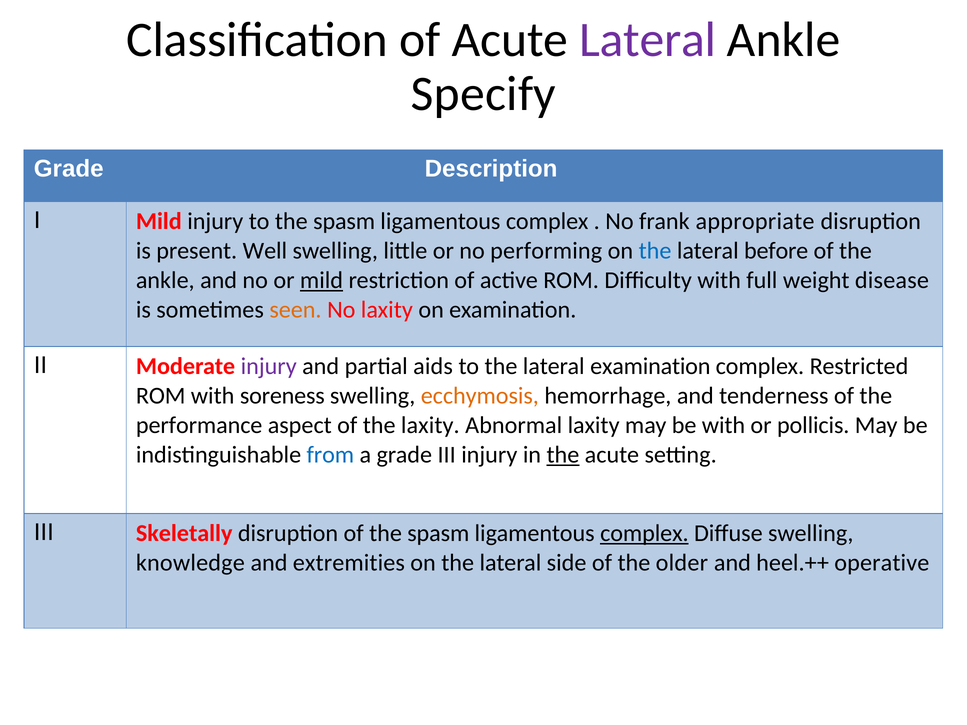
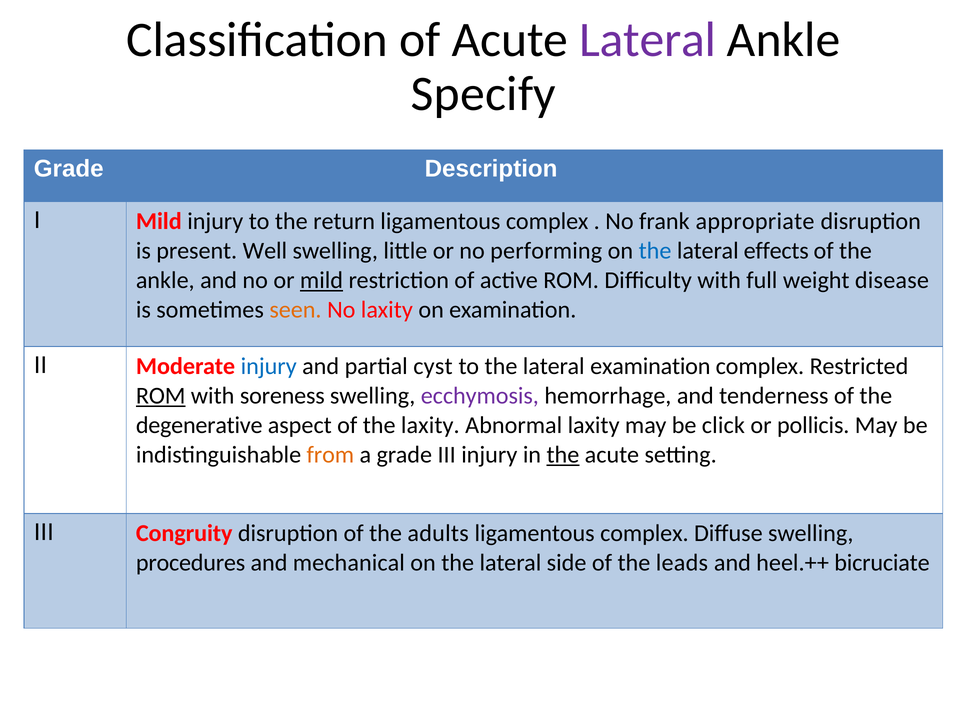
to the spasm: spasm -> return
before: before -> effects
injury at (269, 366) colour: purple -> blue
aids: aids -> cyst
ROM at (161, 396) underline: none -> present
ecchymosis colour: orange -> purple
performance: performance -> degenerative
be with: with -> click
from colour: blue -> orange
Skeletally: Skeletally -> Congruity
of the spasm: spasm -> adults
complex at (644, 534) underline: present -> none
knowledge: knowledge -> procedures
extremities: extremities -> mechanical
older: older -> leads
operative: operative -> bicruciate
